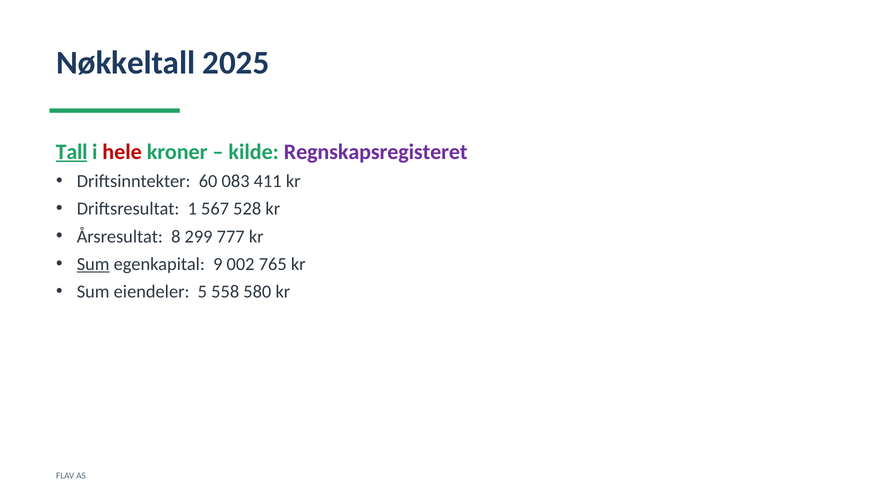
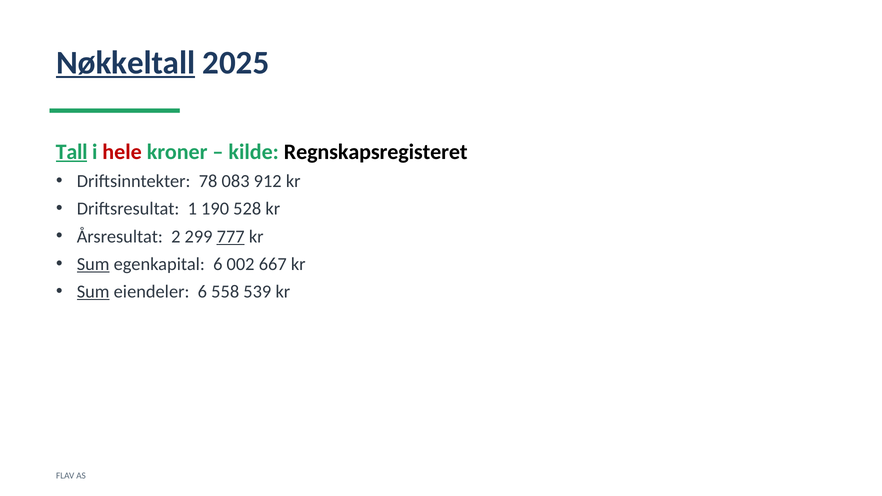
Nøkkeltall underline: none -> present
Regnskapsregisteret colour: purple -> black
60: 60 -> 78
411: 411 -> 912
567: 567 -> 190
8: 8 -> 2
777 underline: none -> present
egenkapital 9: 9 -> 6
765: 765 -> 667
Sum at (93, 292) underline: none -> present
eiendeler 5: 5 -> 6
580: 580 -> 539
